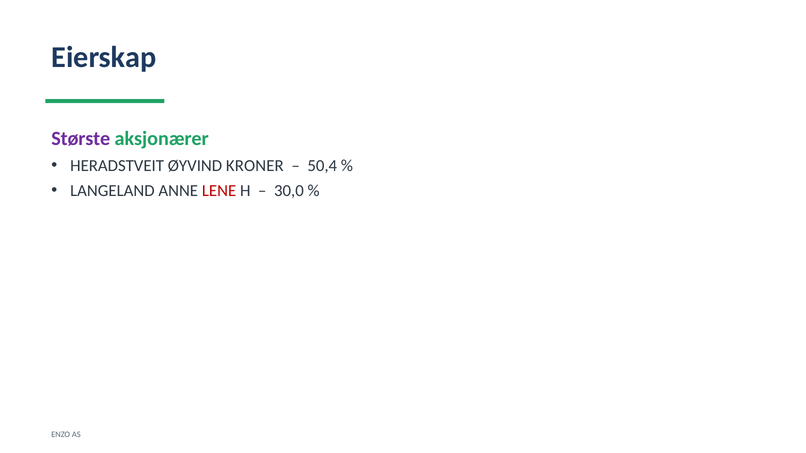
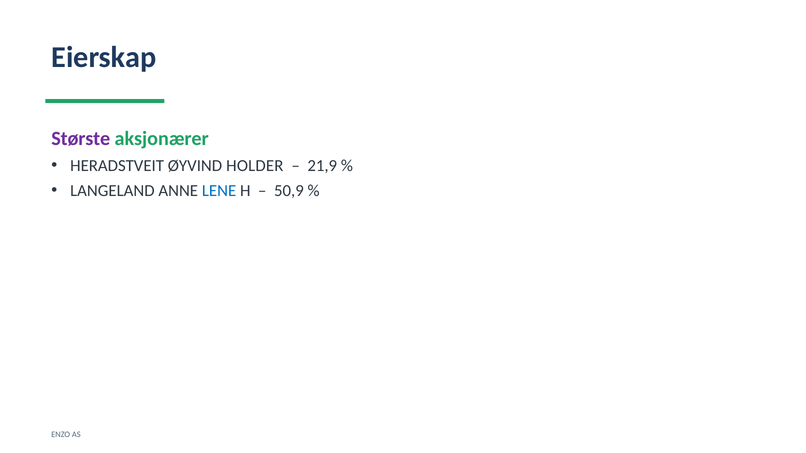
KRONER: KRONER -> HOLDER
50,4: 50,4 -> 21,9
LENE colour: red -> blue
30,0: 30,0 -> 50,9
